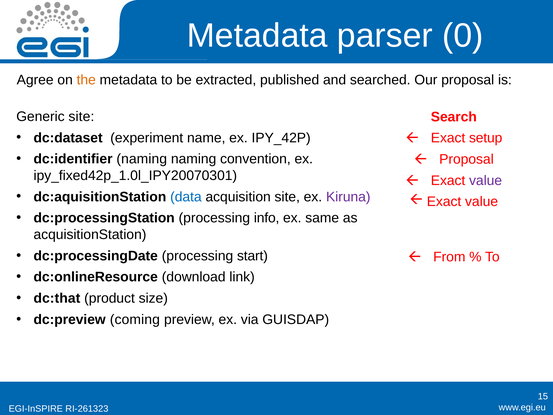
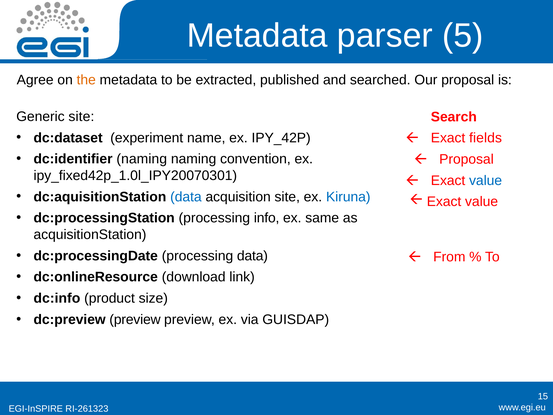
0: 0 -> 5
setup: setup -> fields
value at (486, 180) colour: purple -> blue
Kiruna colour: purple -> blue
processing start: start -> data
dc:that: dc:that -> dc:info
dc:preview coming: coming -> preview
